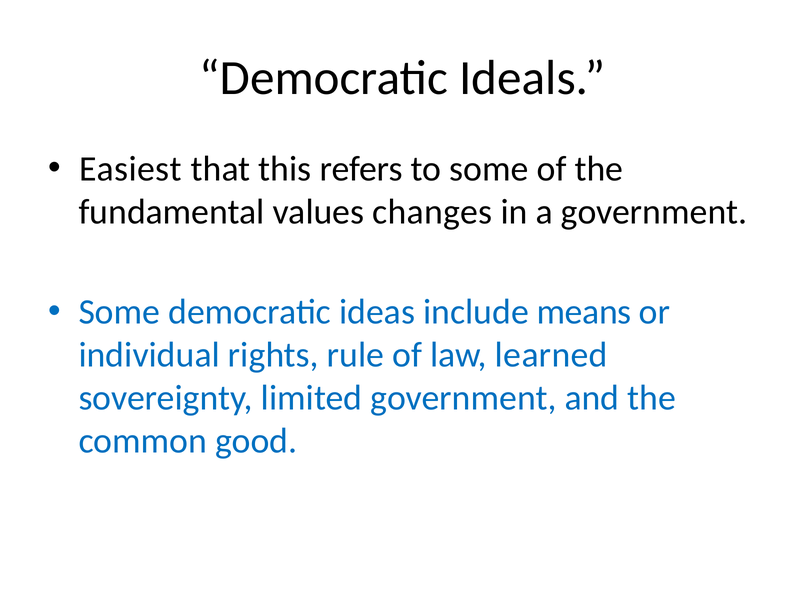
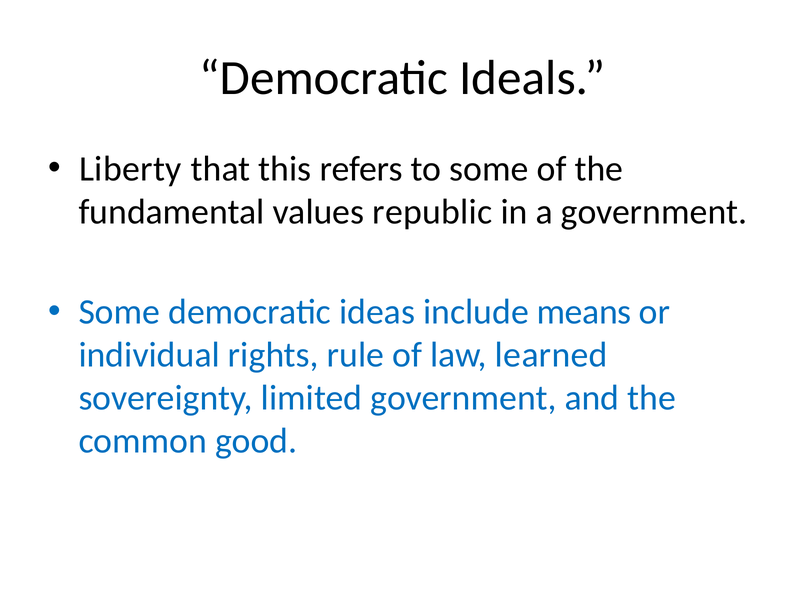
Easiest: Easiest -> Liberty
changes: changes -> republic
